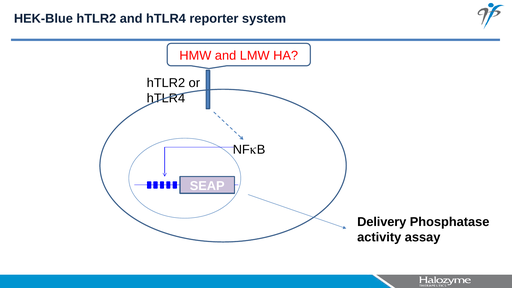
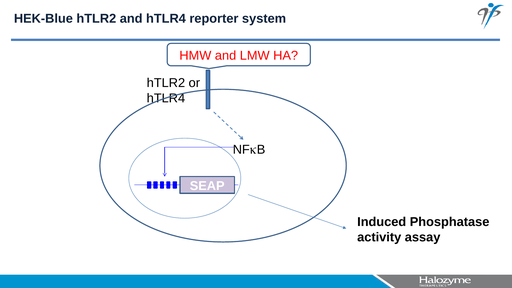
Delivery: Delivery -> Induced
